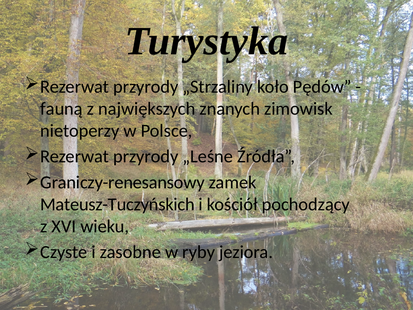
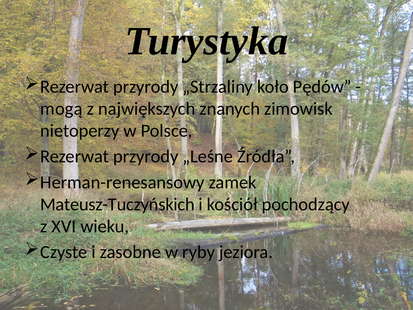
fauną: fauną -> mogą
Graniczy-renesansowy: Graniczy-renesansowy -> Herman-renesansowy
